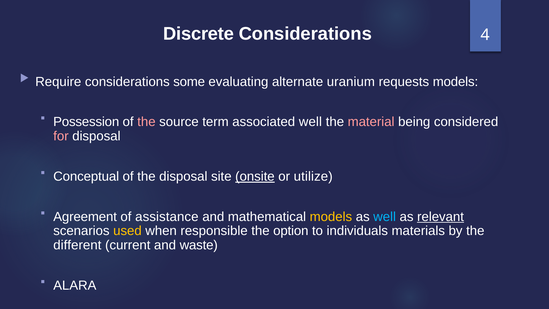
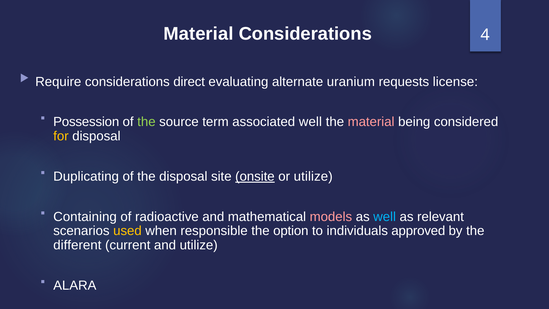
Discrete at (199, 34): Discrete -> Material
some: some -> direct
requests models: models -> license
the at (146, 122) colour: pink -> light green
for colour: pink -> yellow
Conceptual: Conceptual -> Duplicating
Agreement: Agreement -> Containing
assistance: assistance -> radioactive
models at (331, 217) colour: yellow -> pink
relevant underline: present -> none
materials: materials -> approved
and waste: waste -> utilize
